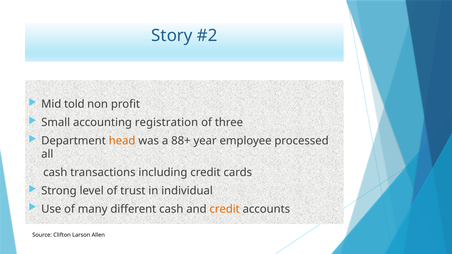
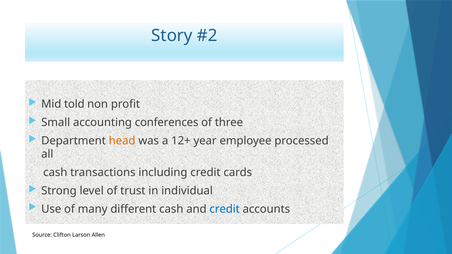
registration: registration -> conferences
88+: 88+ -> 12+
credit at (225, 209) colour: orange -> blue
